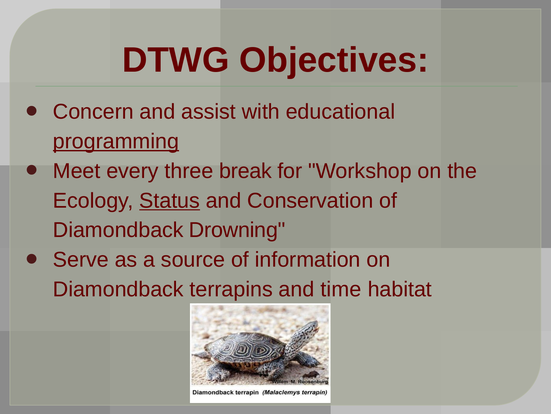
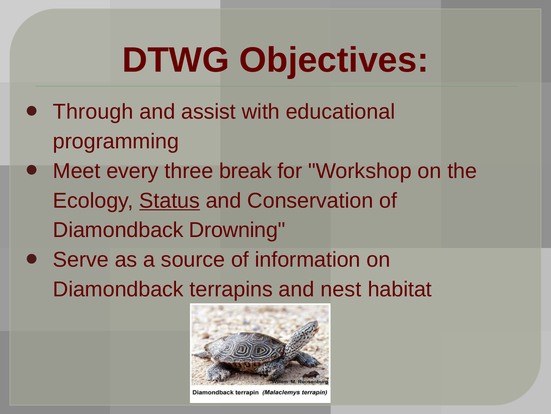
Concern: Concern -> Through
programming underline: present -> none
time: time -> nest
